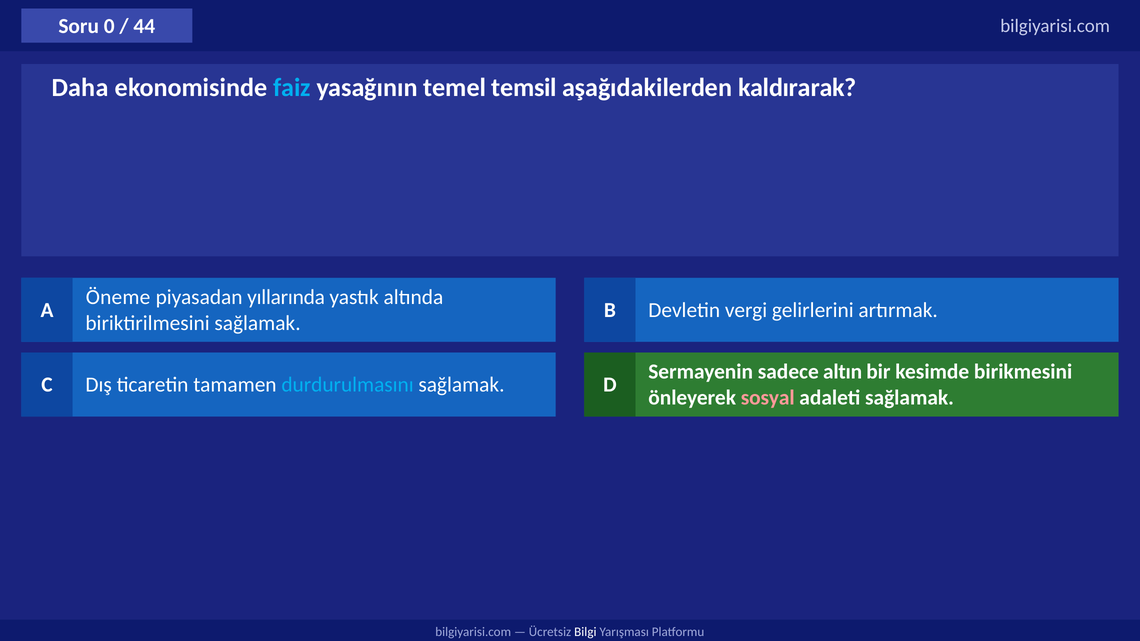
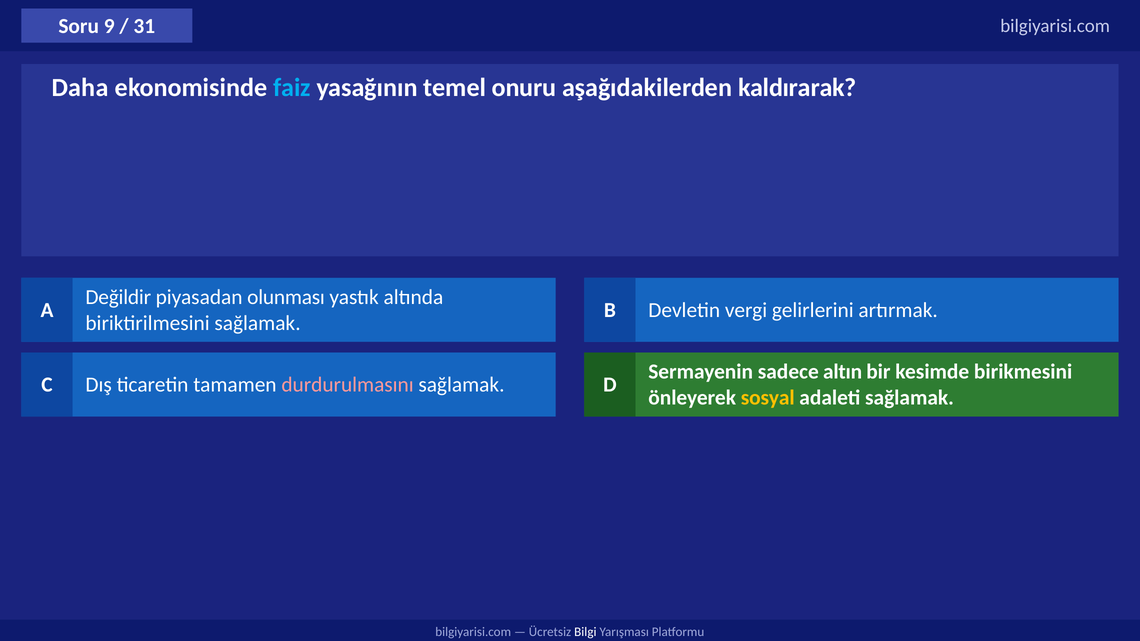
0: 0 -> 9
44: 44 -> 31
temsil: temsil -> onuru
Öneme: Öneme -> Değildir
yıllarında: yıllarında -> olunması
durdurulmasını colour: light blue -> pink
sosyal colour: pink -> yellow
